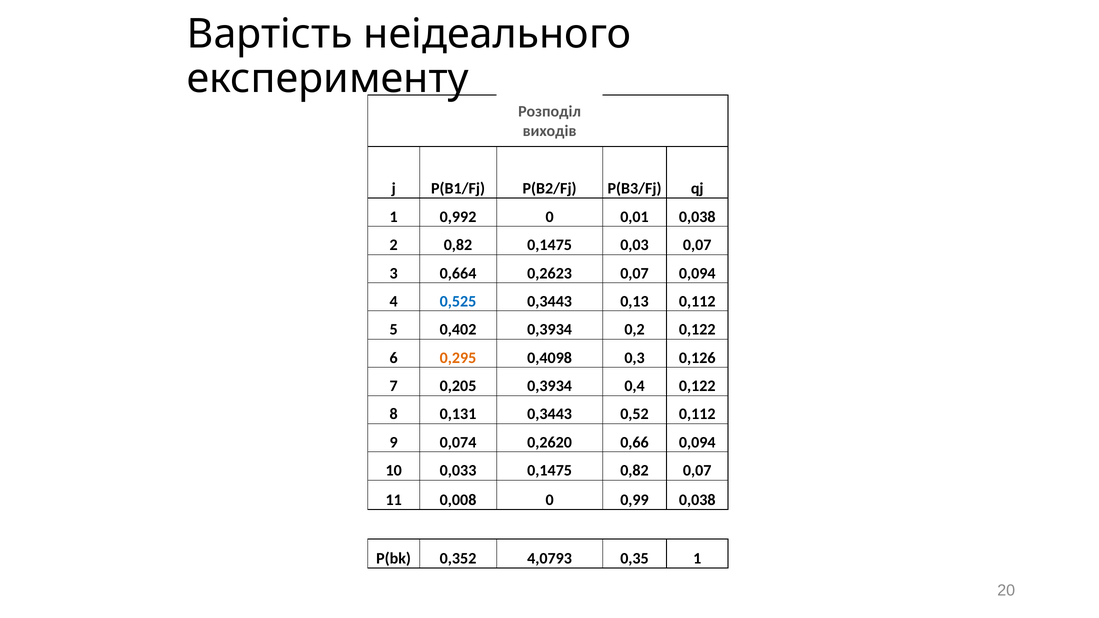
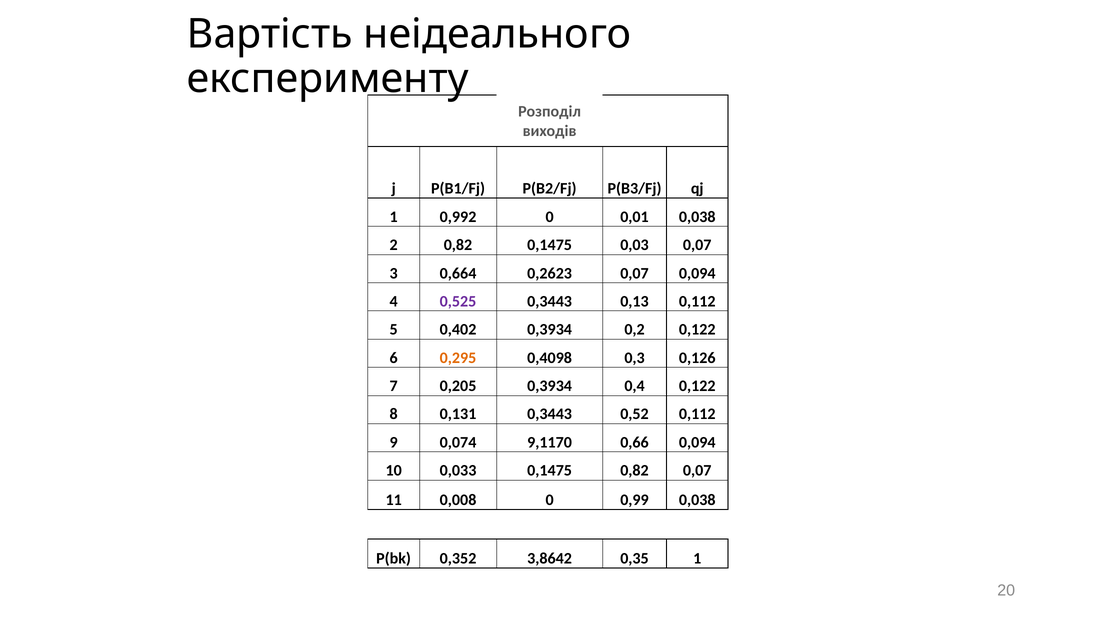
0,525 colour: blue -> purple
0,2620: 0,2620 -> 9,1170
4,0793: 4,0793 -> 3,8642
